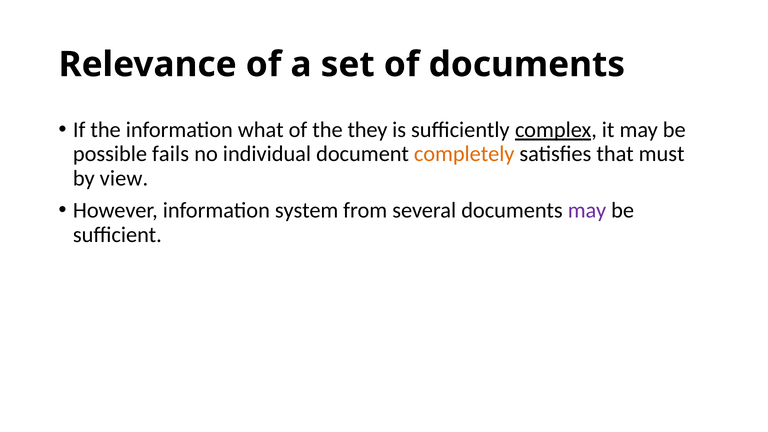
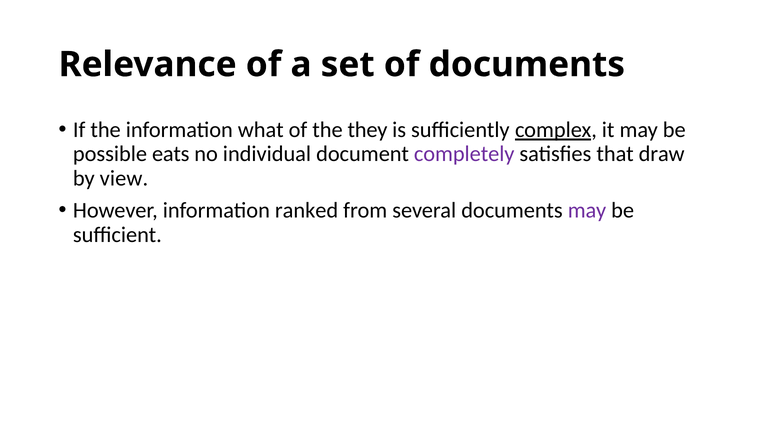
fails: fails -> eats
completely colour: orange -> purple
must: must -> draw
system: system -> ranked
